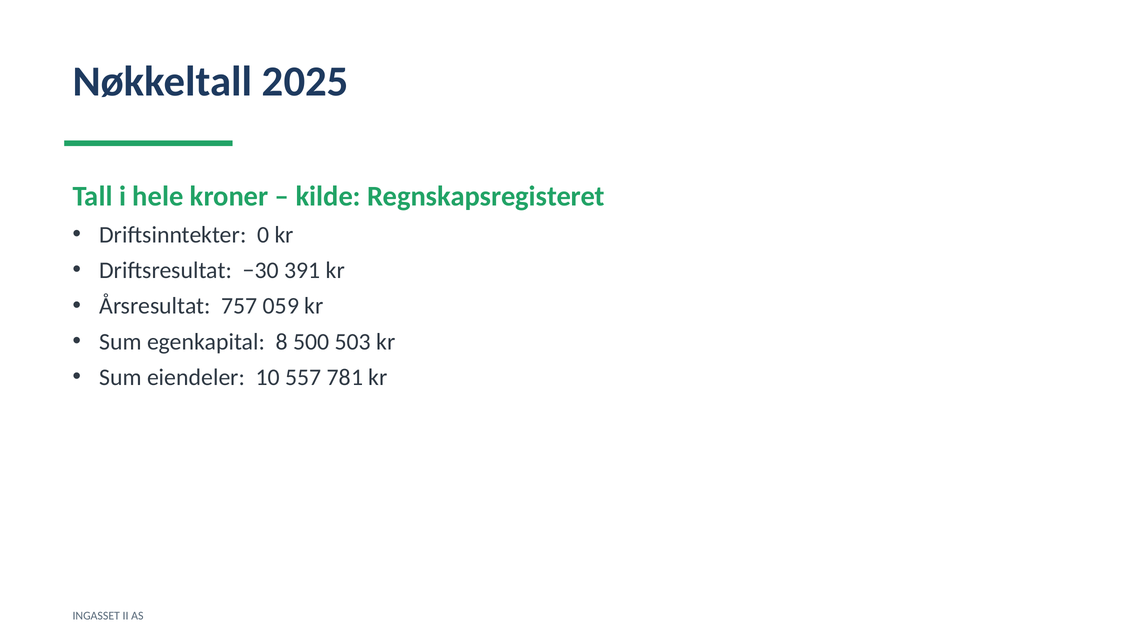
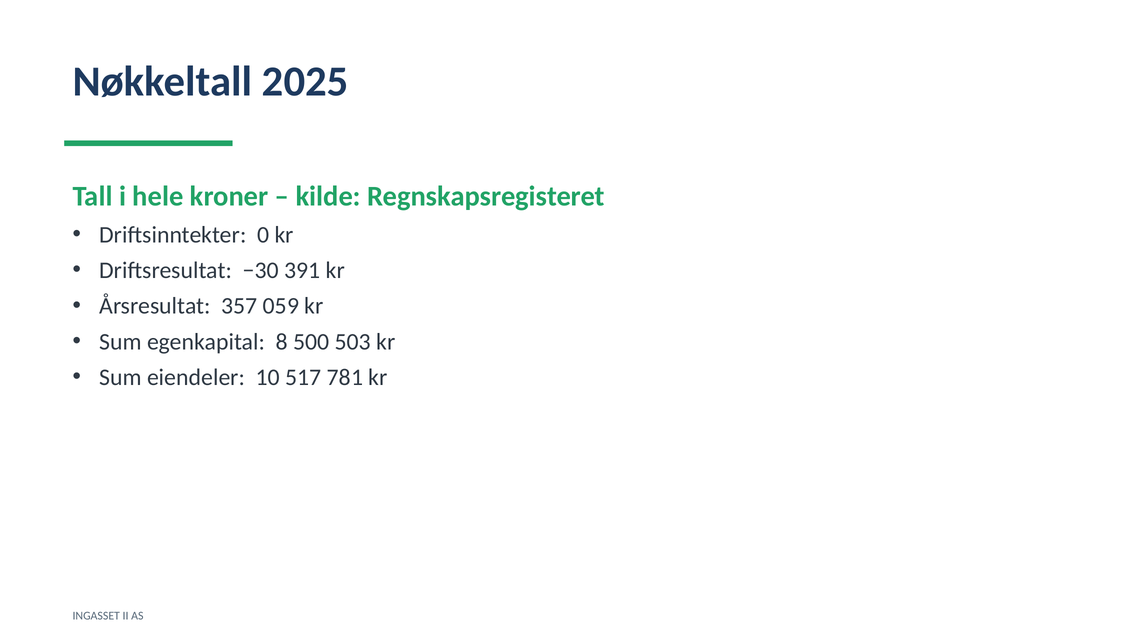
757: 757 -> 357
557: 557 -> 517
